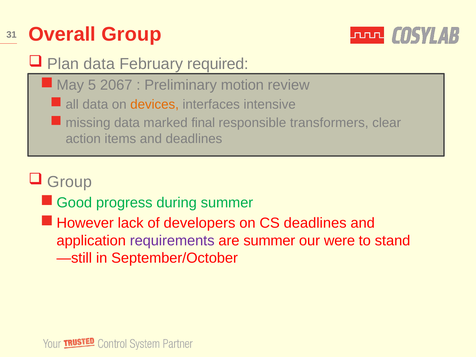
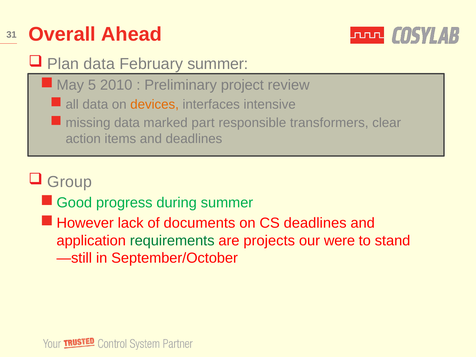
Overall Group: Group -> Ahead
February required: required -> summer
2067: 2067 -> 2010
motion: motion -> project
final: final -> part
developers: developers -> documents
requirements colour: purple -> green
are summer: summer -> projects
